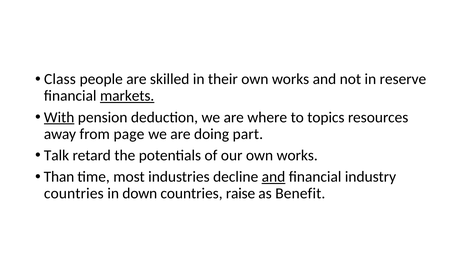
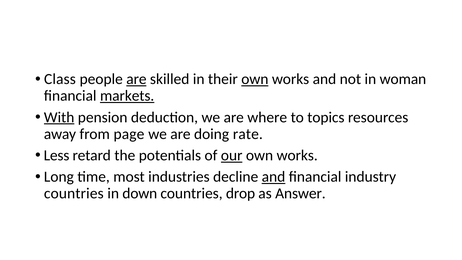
are at (136, 79) underline: none -> present
own at (255, 79) underline: none -> present
reserve: reserve -> woman
part: part -> rate
Talk: Talk -> Less
our underline: none -> present
Than: Than -> Long
raise: raise -> drop
Benefit: Benefit -> Answer
